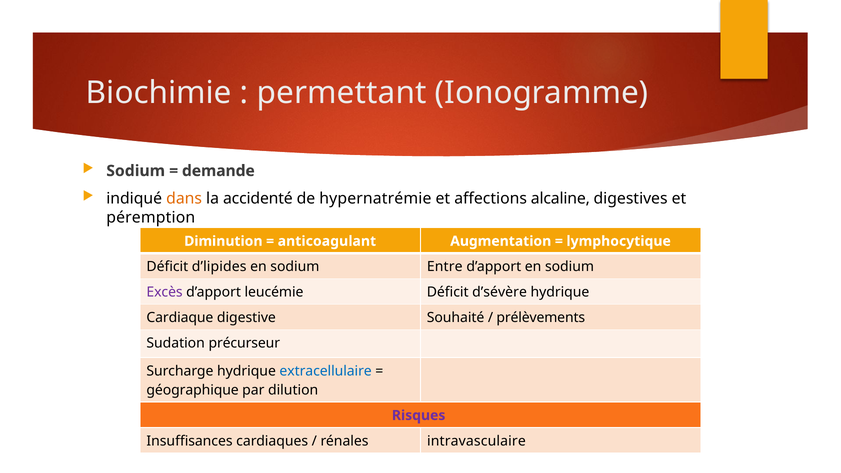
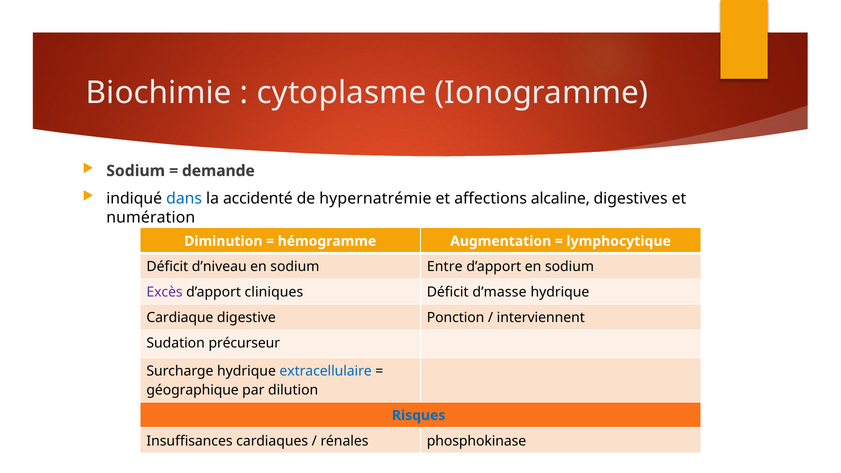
permettant: permettant -> cytoplasme
dans colour: orange -> blue
péremption: péremption -> numération
anticoagulant: anticoagulant -> hémogramme
d’lipides: d’lipides -> d’niveau
leucémie: leucémie -> cliniques
d’sévère: d’sévère -> d’masse
Souhaité: Souhaité -> Ponction
prélèvements: prélèvements -> interviennent
Risques colour: purple -> blue
intravasculaire: intravasculaire -> phosphokinase
